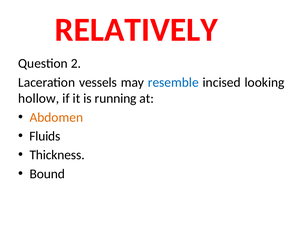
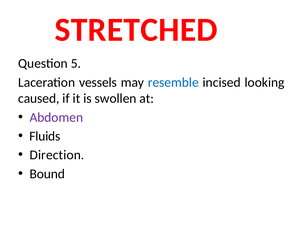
RELATIVELY: RELATIVELY -> STRETCHED
2: 2 -> 5
hollow: hollow -> caused
running: running -> swollen
Abdomen colour: orange -> purple
Thickness: Thickness -> Direction
